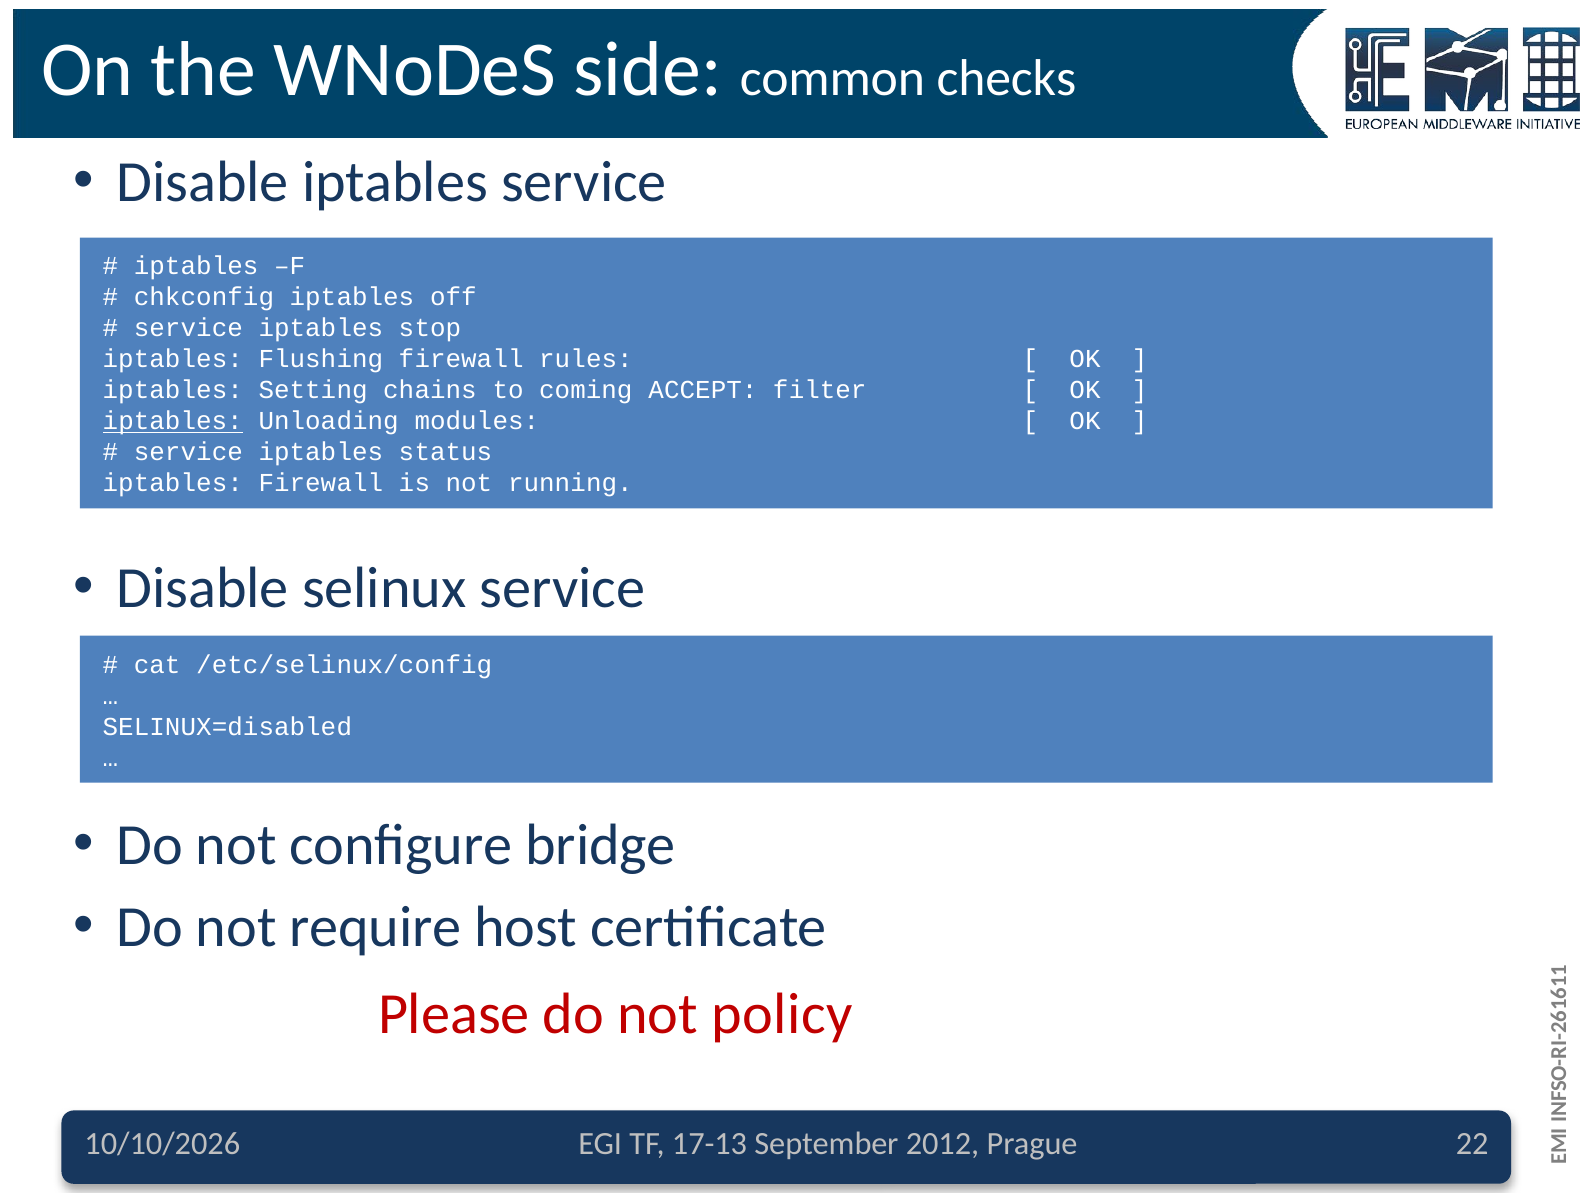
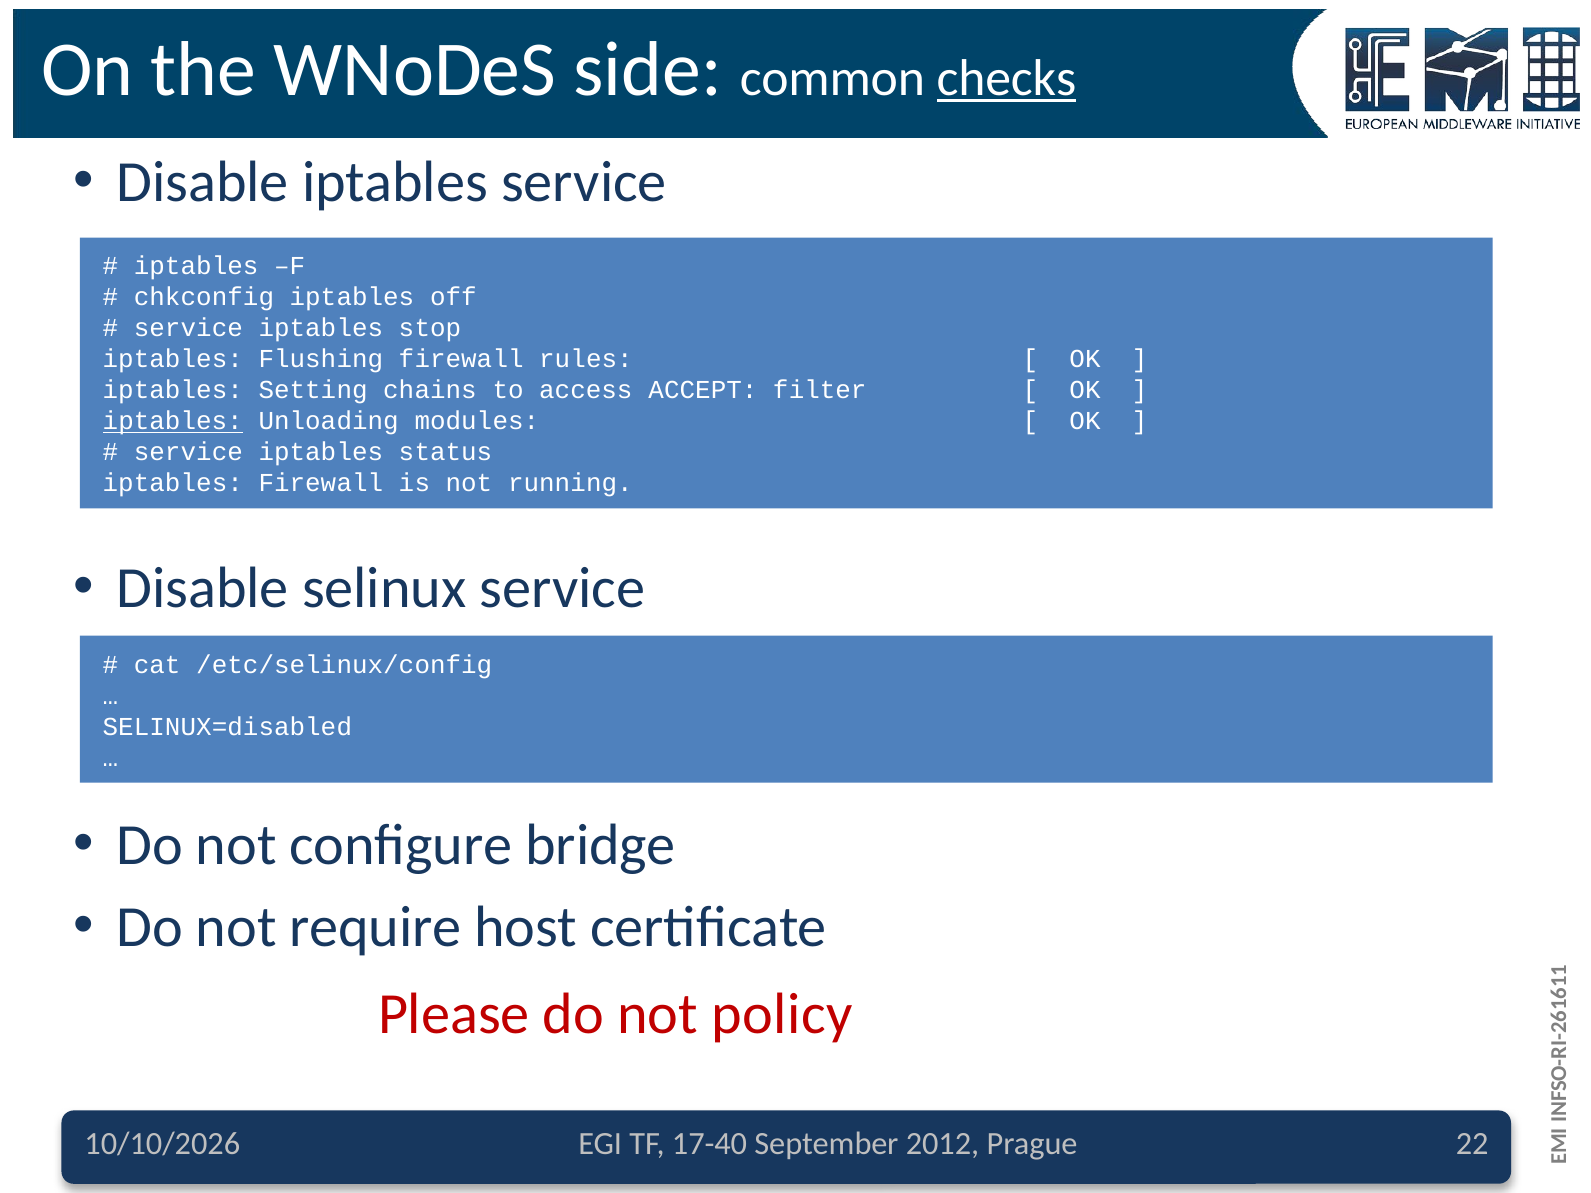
checks underline: none -> present
coming: coming -> access
17-13: 17-13 -> 17-40
